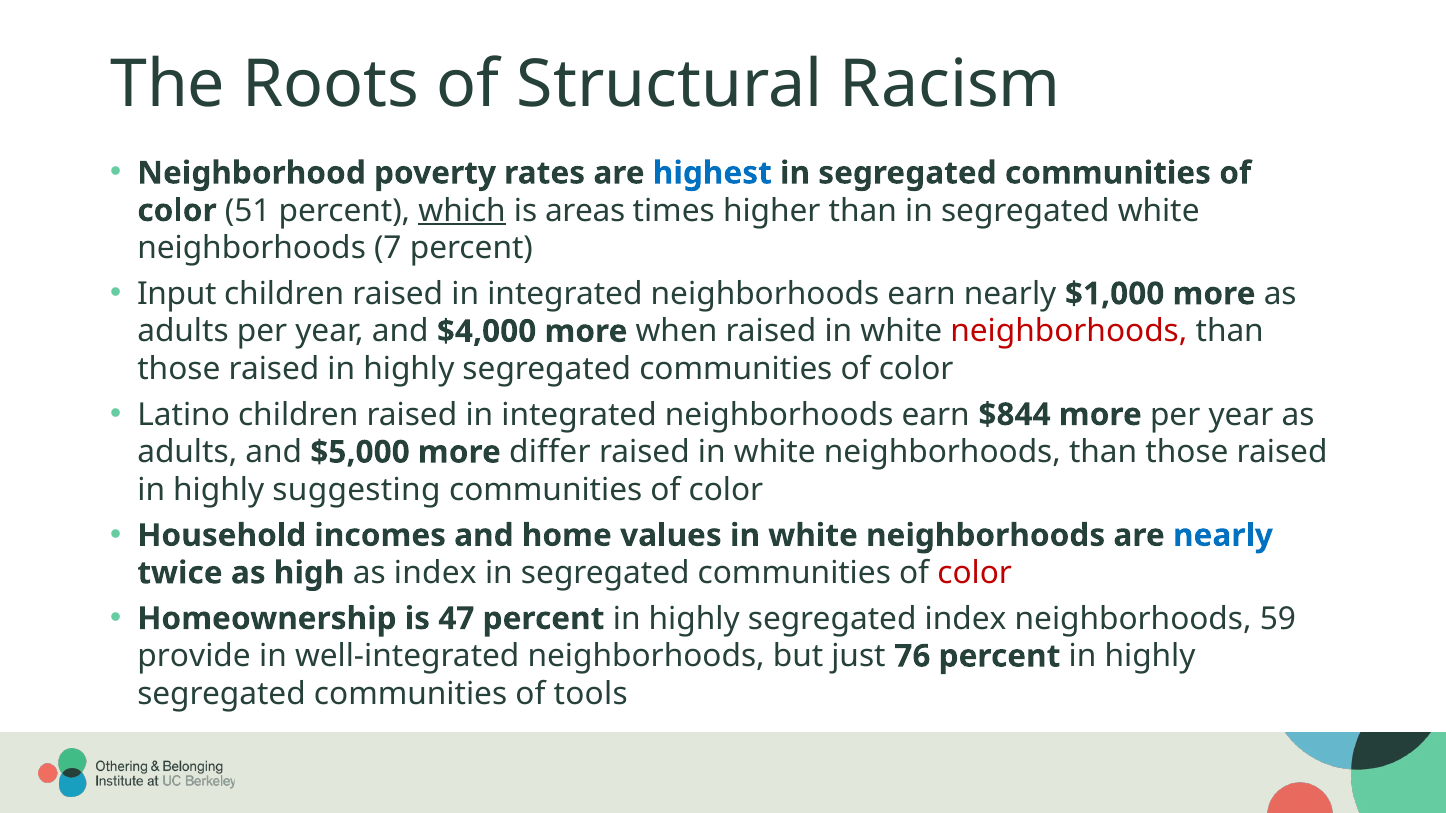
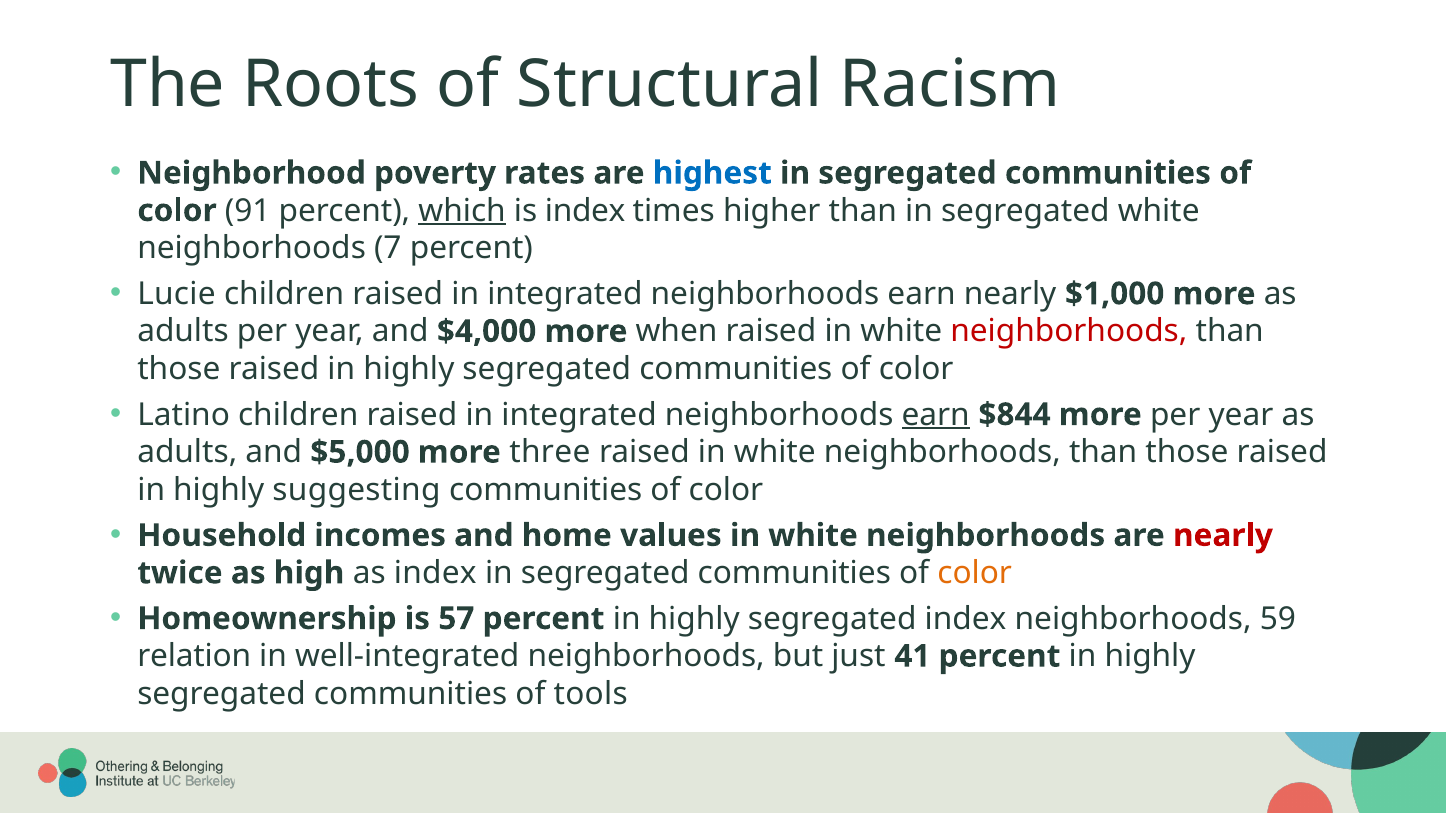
51: 51 -> 91
is areas: areas -> index
Input: Input -> Lucie
earn at (936, 415) underline: none -> present
differ: differ -> three
nearly at (1223, 536) colour: blue -> red
color at (975, 573) colour: red -> orange
47: 47 -> 57
provide: provide -> relation
76: 76 -> 41
